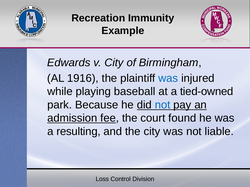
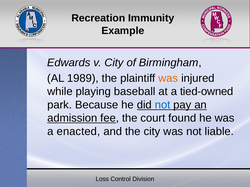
1916: 1916 -> 1989
was at (168, 78) colour: blue -> orange
resulting: resulting -> enacted
